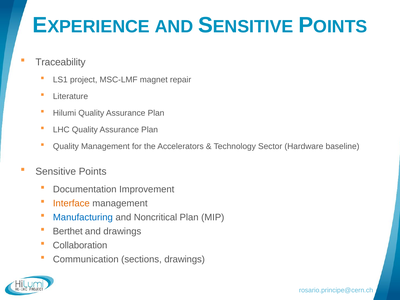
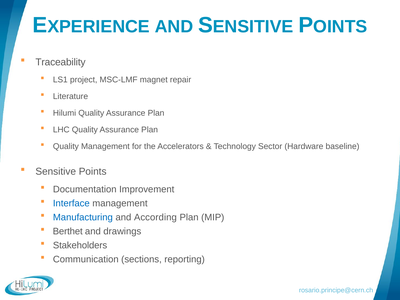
Interface colour: orange -> blue
Noncritical: Noncritical -> According
Collaboration: Collaboration -> Stakeholders
sections drawings: drawings -> reporting
